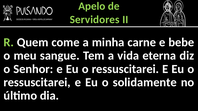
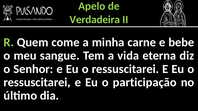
Servidores: Servidores -> Verdadeira
solidamente: solidamente -> participação
